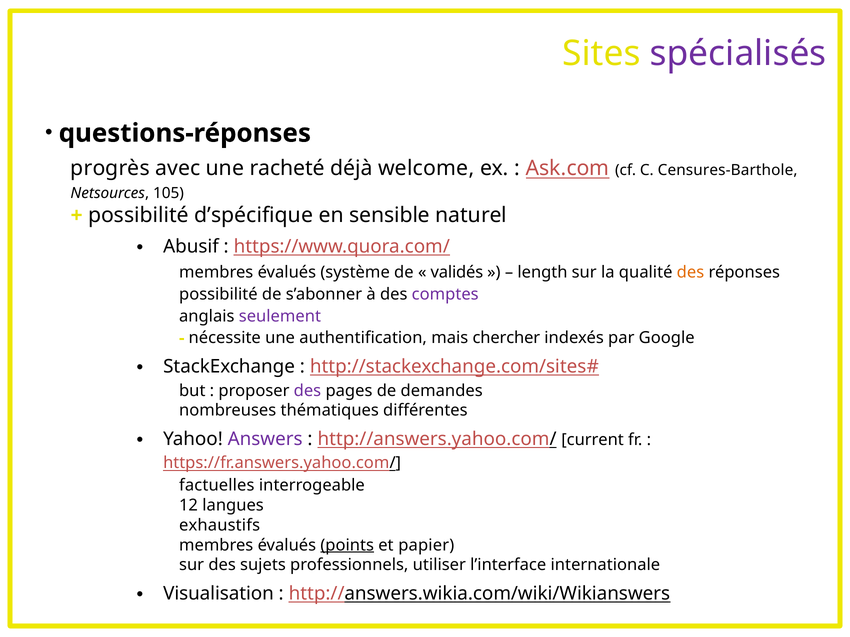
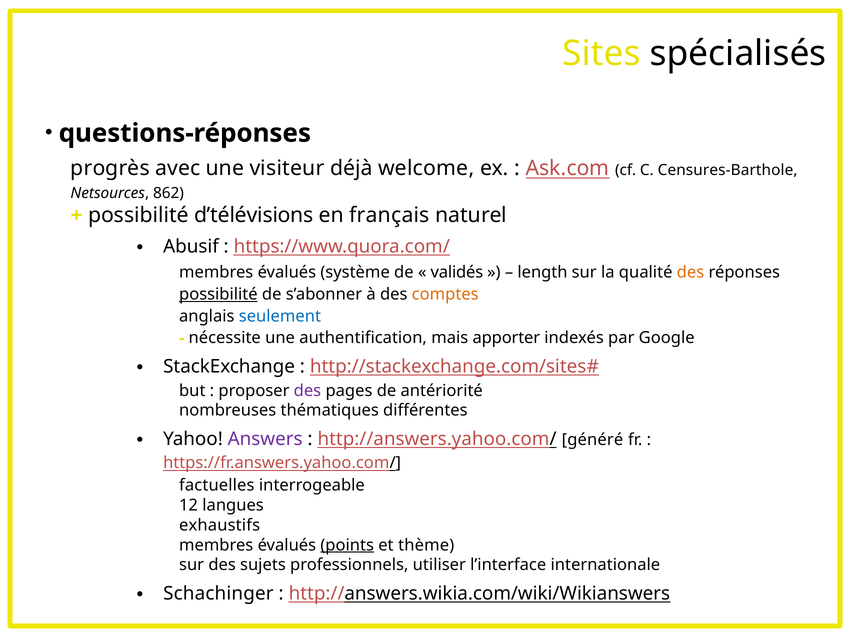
spécialisés colour: purple -> black
racheté: racheté -> visiteur
105: 105 -> 862
d’spécifique: d’spécifique -> d’télévisions
sensible: sensible -> français
possibilité at (218, 295) underline: none -> present
comptes colour: purple -> orange
seulement colour: purple -> blue
chercher: chercher -> apporter
demandes: demandes -> antériorité
current: current -> généré
papier: papier -> thème
Visualisation: Visualisation -> Schachinger
